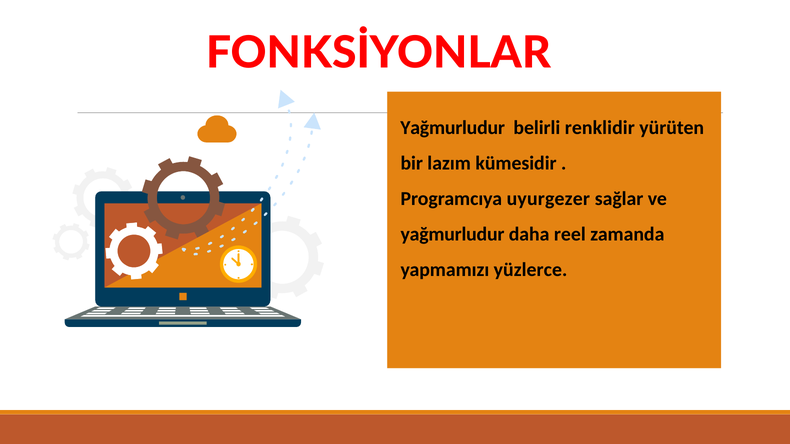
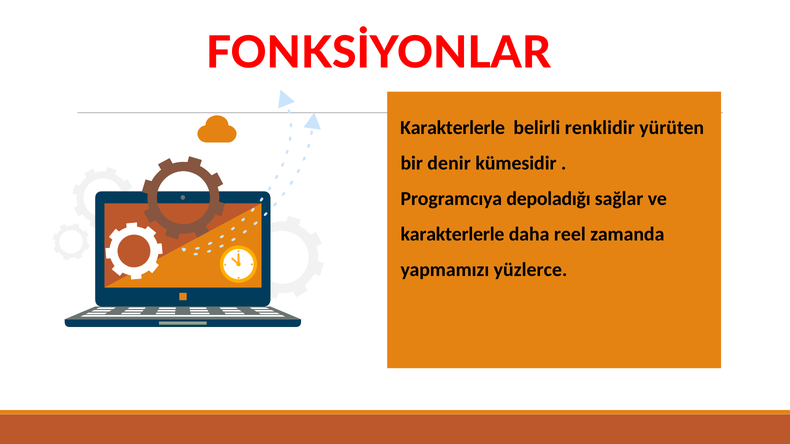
Yağmurludur at (453, 128): Yağmurludur -> Karakterlerle
lazım: lazım -> denir
uyurgezer: uyurgezer -> depoladığı
yağmurludur at (452, 234): yağmurludur -> karakterlerle
